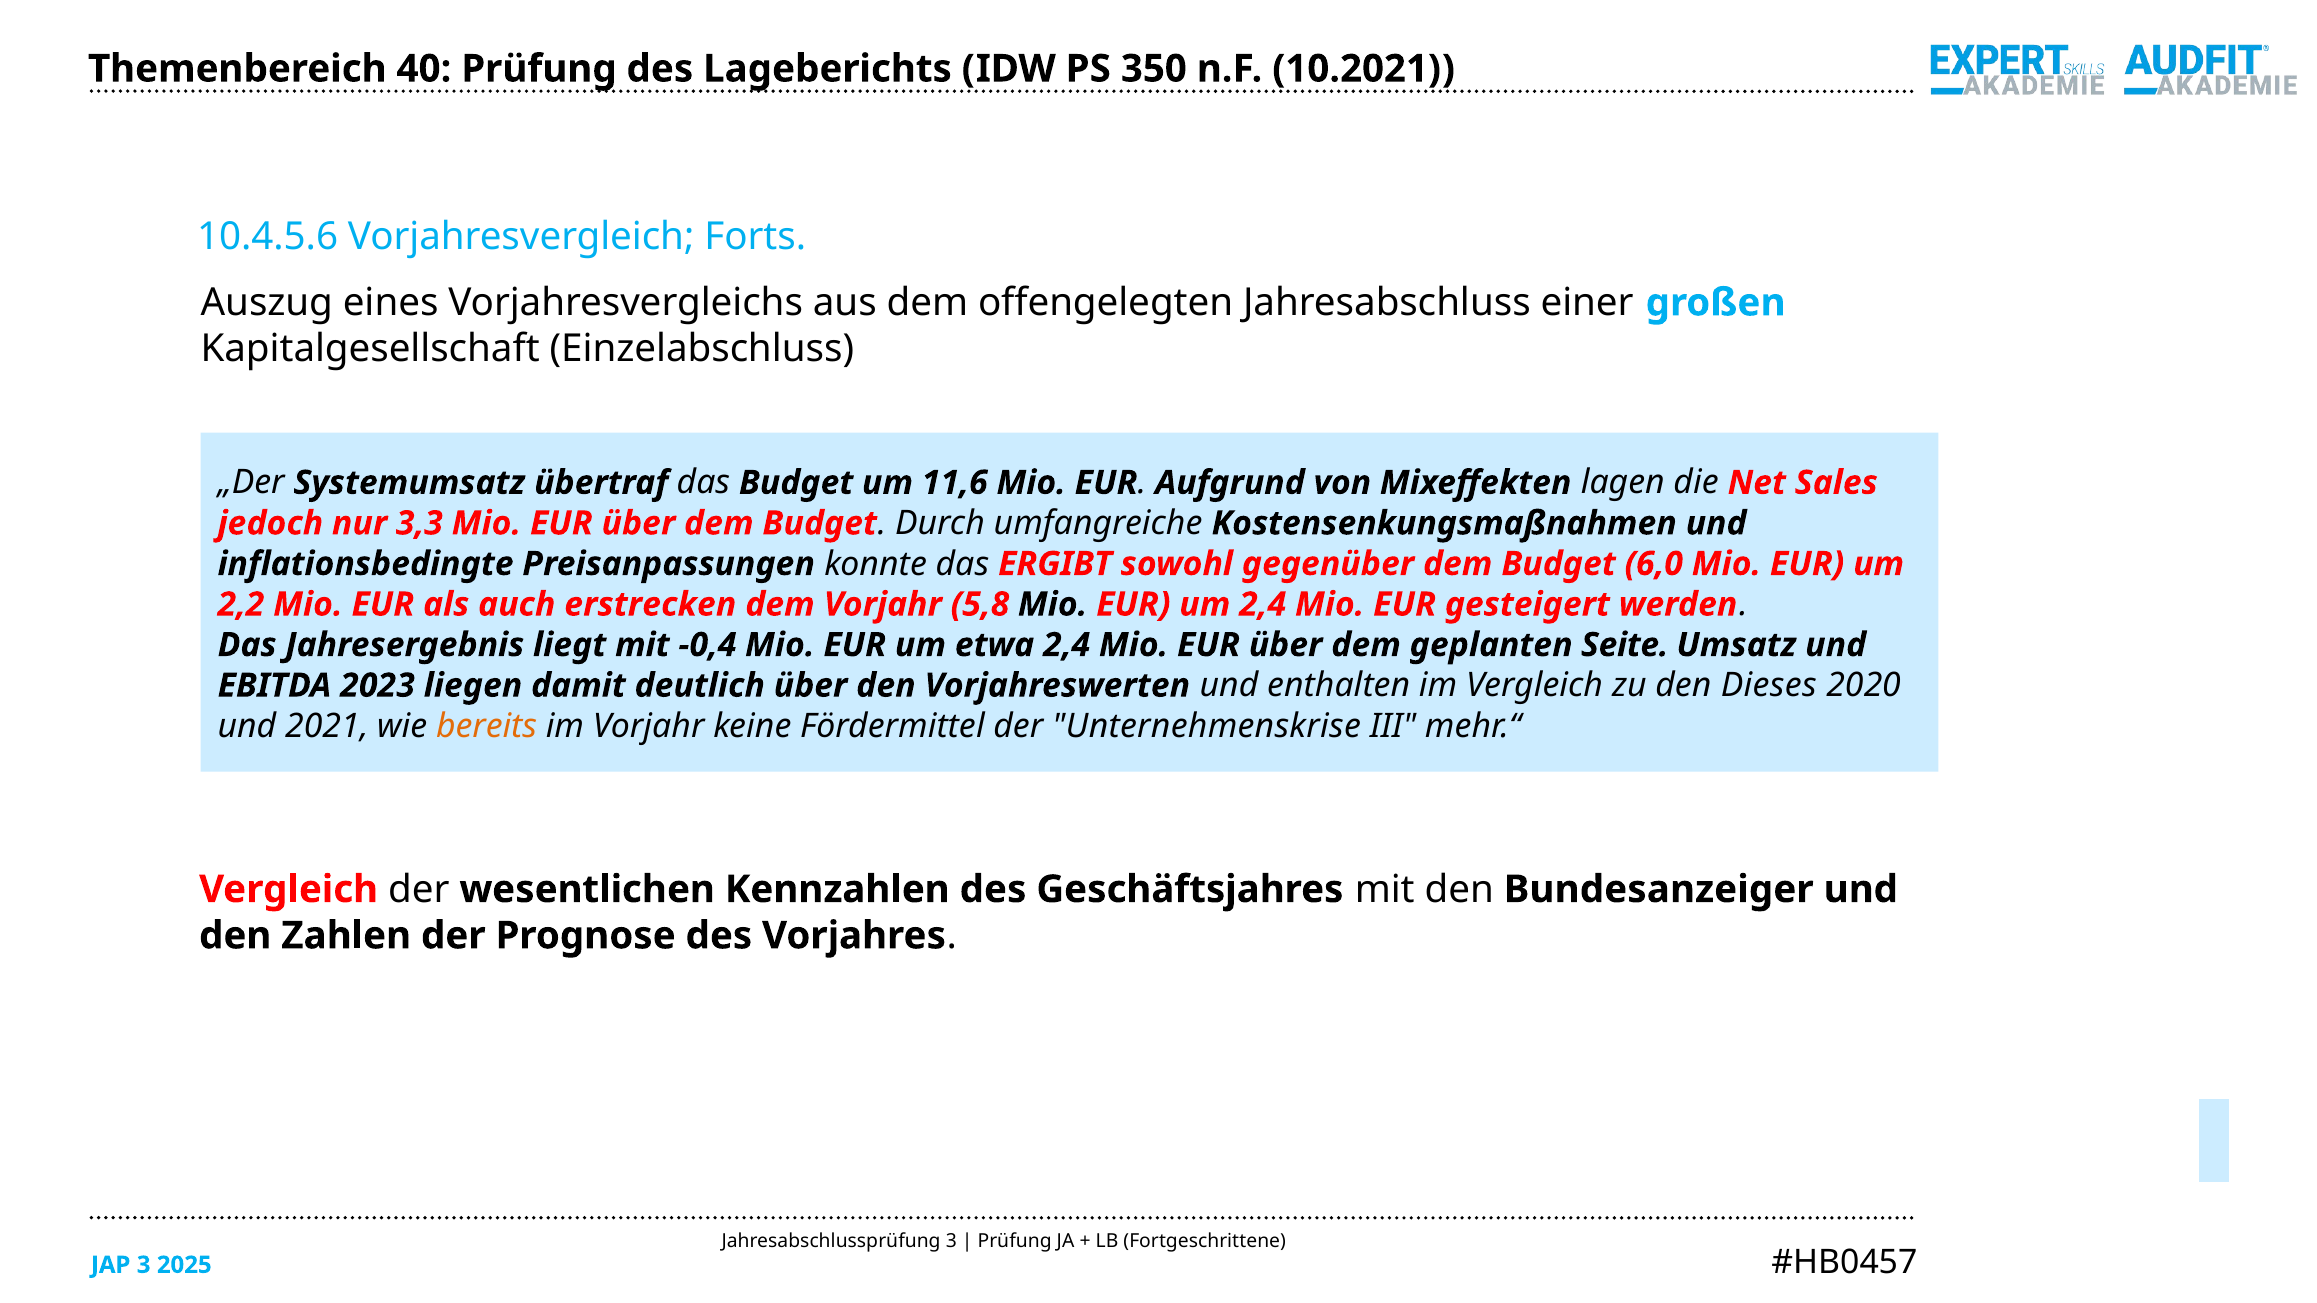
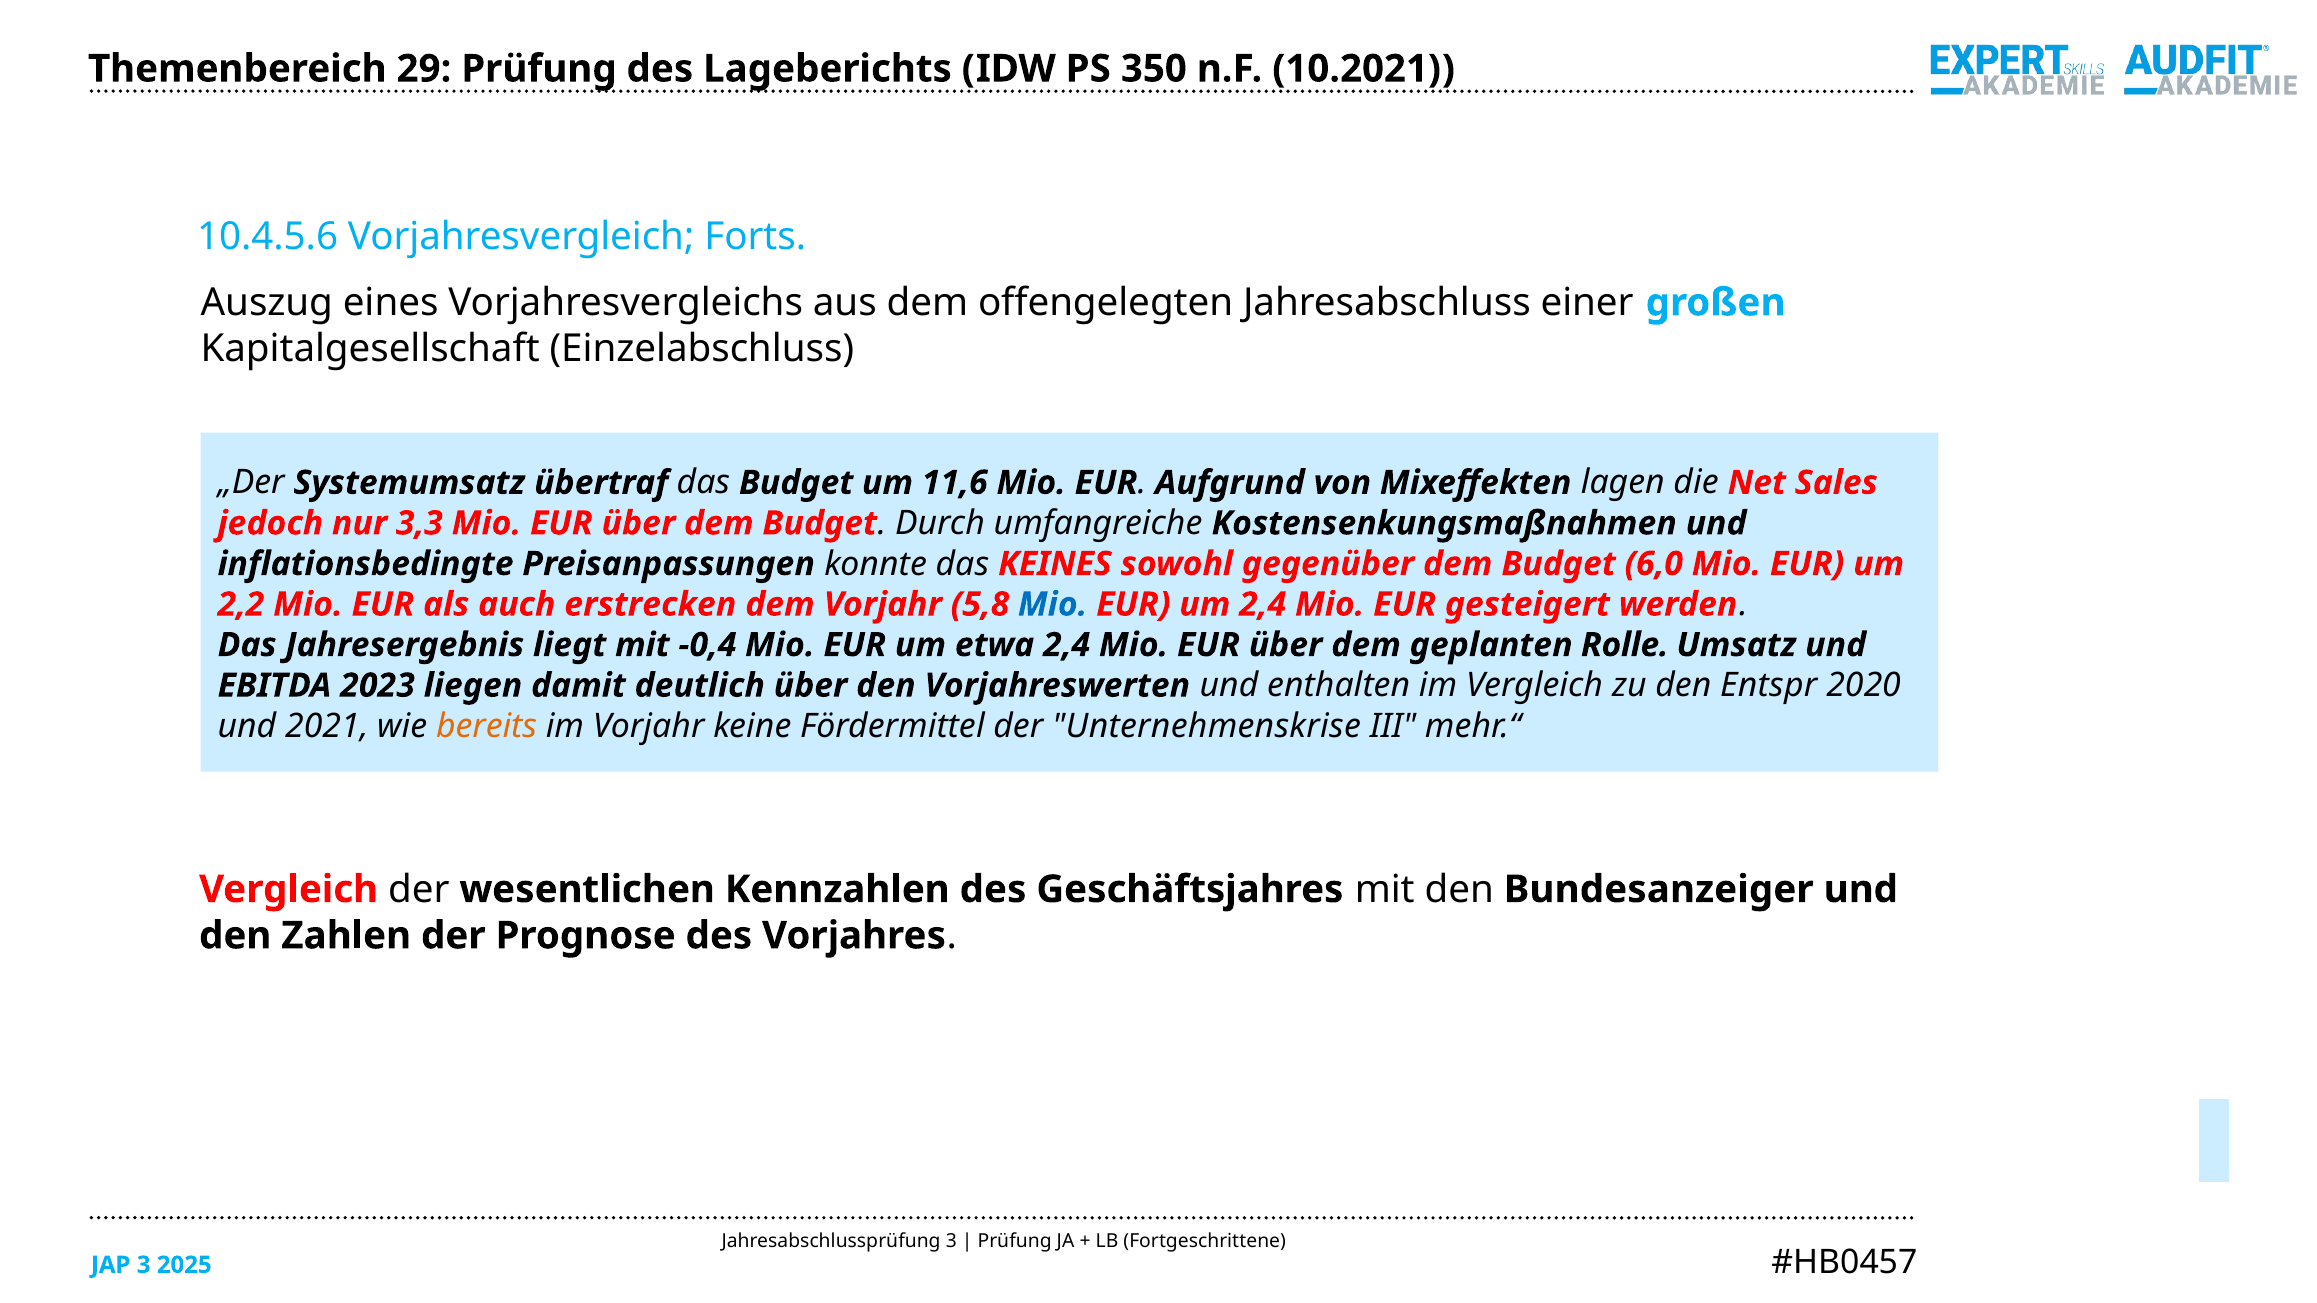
40: 40 -> 29
ERGIBT: ERGIBT -> KEINES
Mio at (1053, 605) colour: black -> blue
Seite: Seite -> Rolle
Dieses: Dieses -> Entspr
